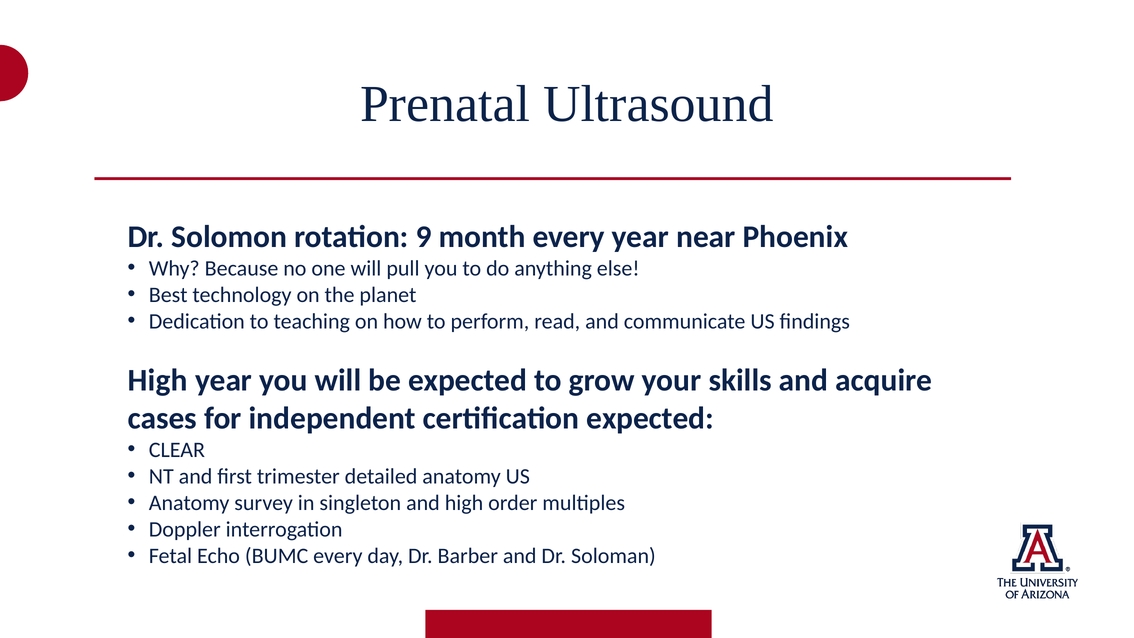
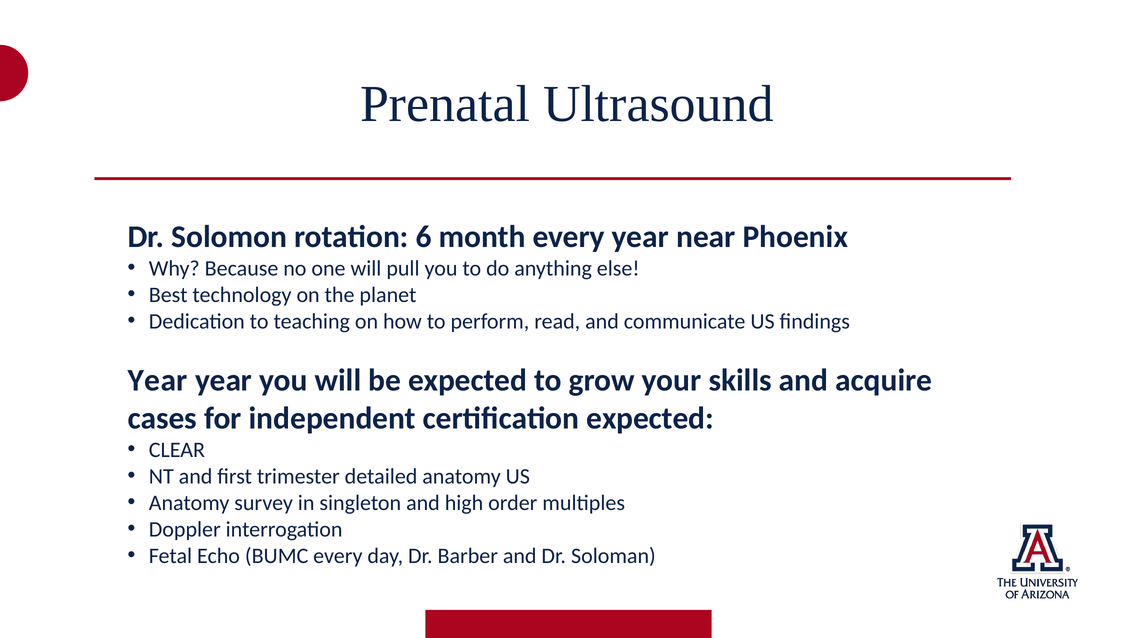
9: 9 -> 6
High at (158, 380): High -> Year
